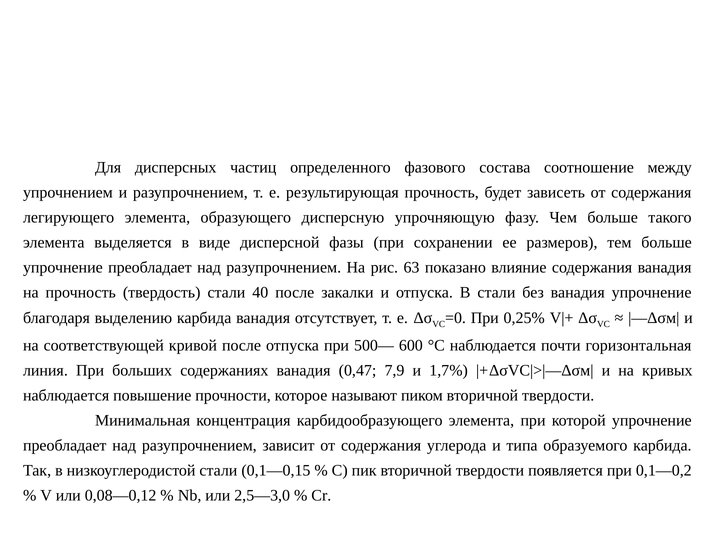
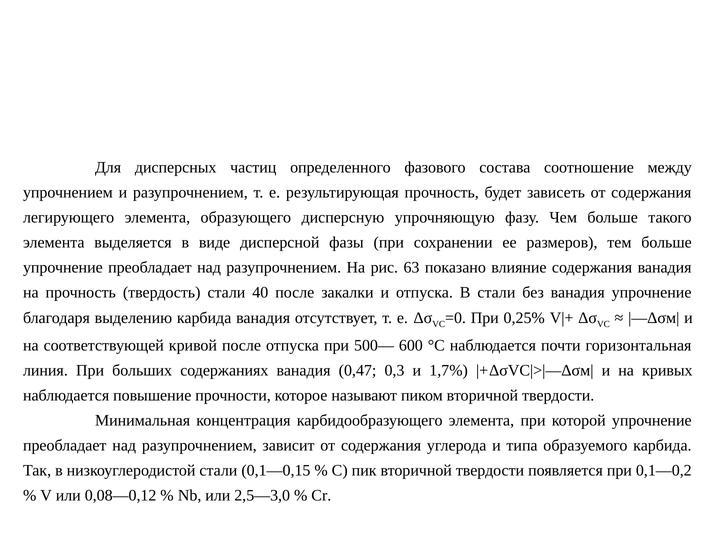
7,9: 7,9 -> 0,3
